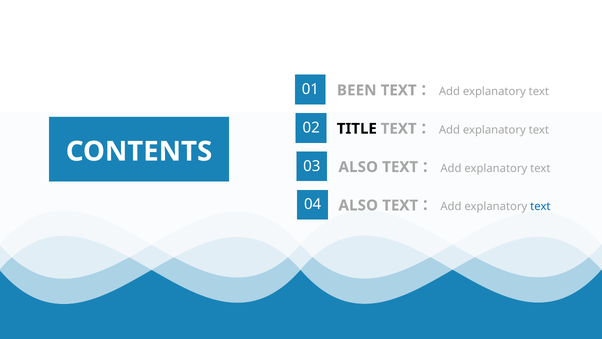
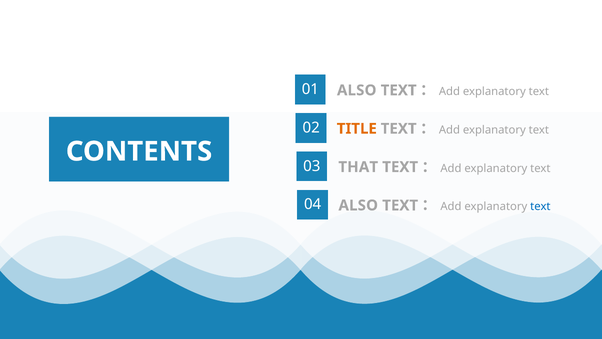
BEEN at (357, 90): BEEN -> ALSO
TITLE colour: black -> orange
ALSO at (358, 167): ALSO -> THAT
